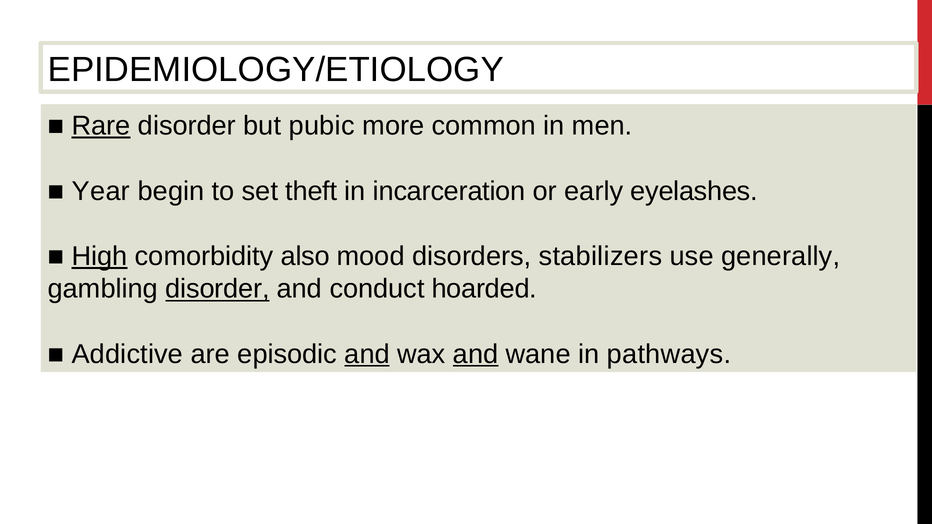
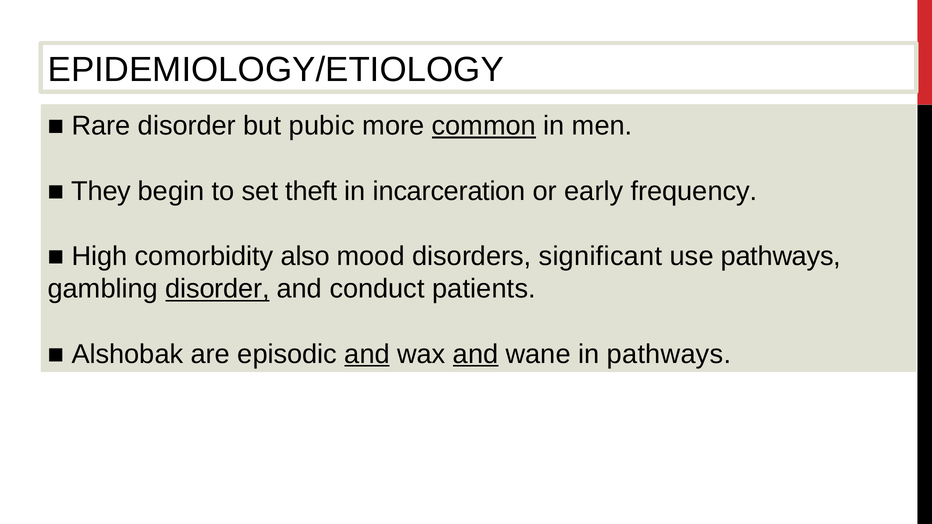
Rare underline: present -> none
common underline: none -> present
Year: Year -> They
eyelashes: eyelashes -> frequency
High underline: present -> none
stabilizers: stabilizers -> significant
use generally: generally -> pathways
hoarded: hoarded -> patients
Addictive: Addictive -> Alshobak
